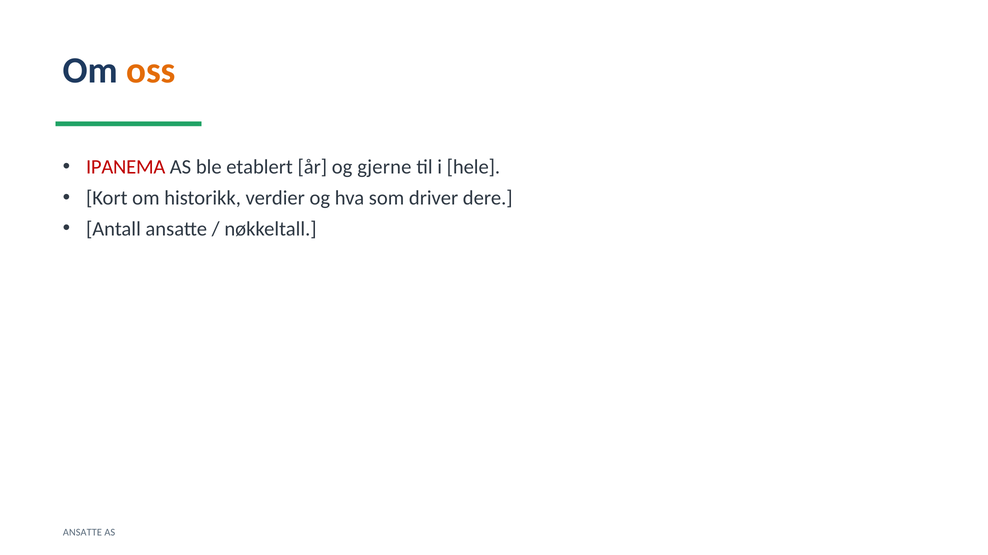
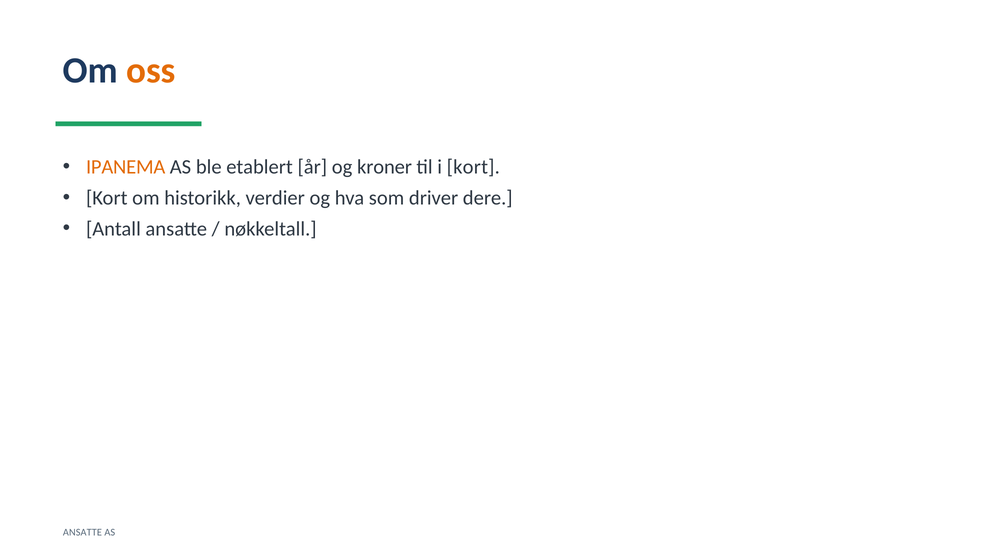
IPANEMA colour: red -> orange
gjerne: gjerne -> kroner
i hele: hele -> kort
